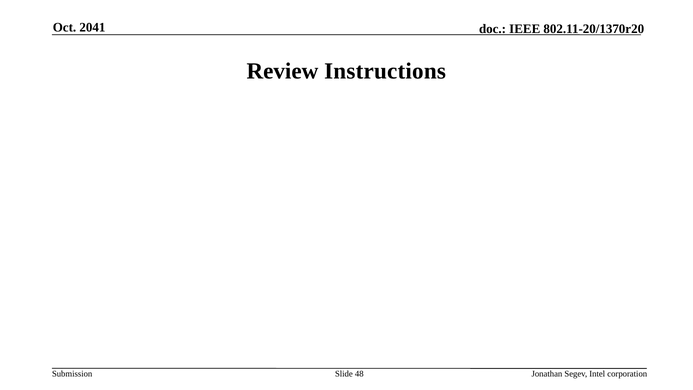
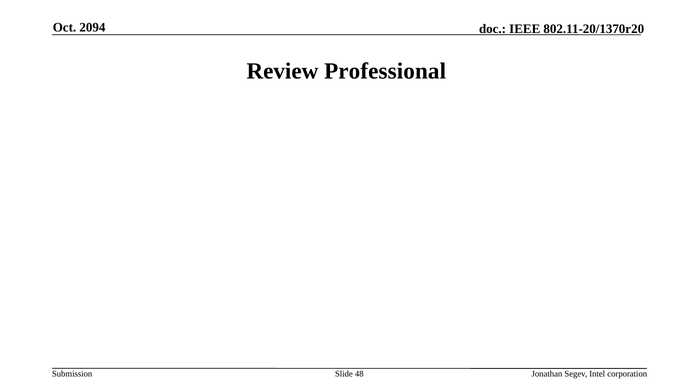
2041: 2041 -> 2094
Instructions: Instructions -> Professional
